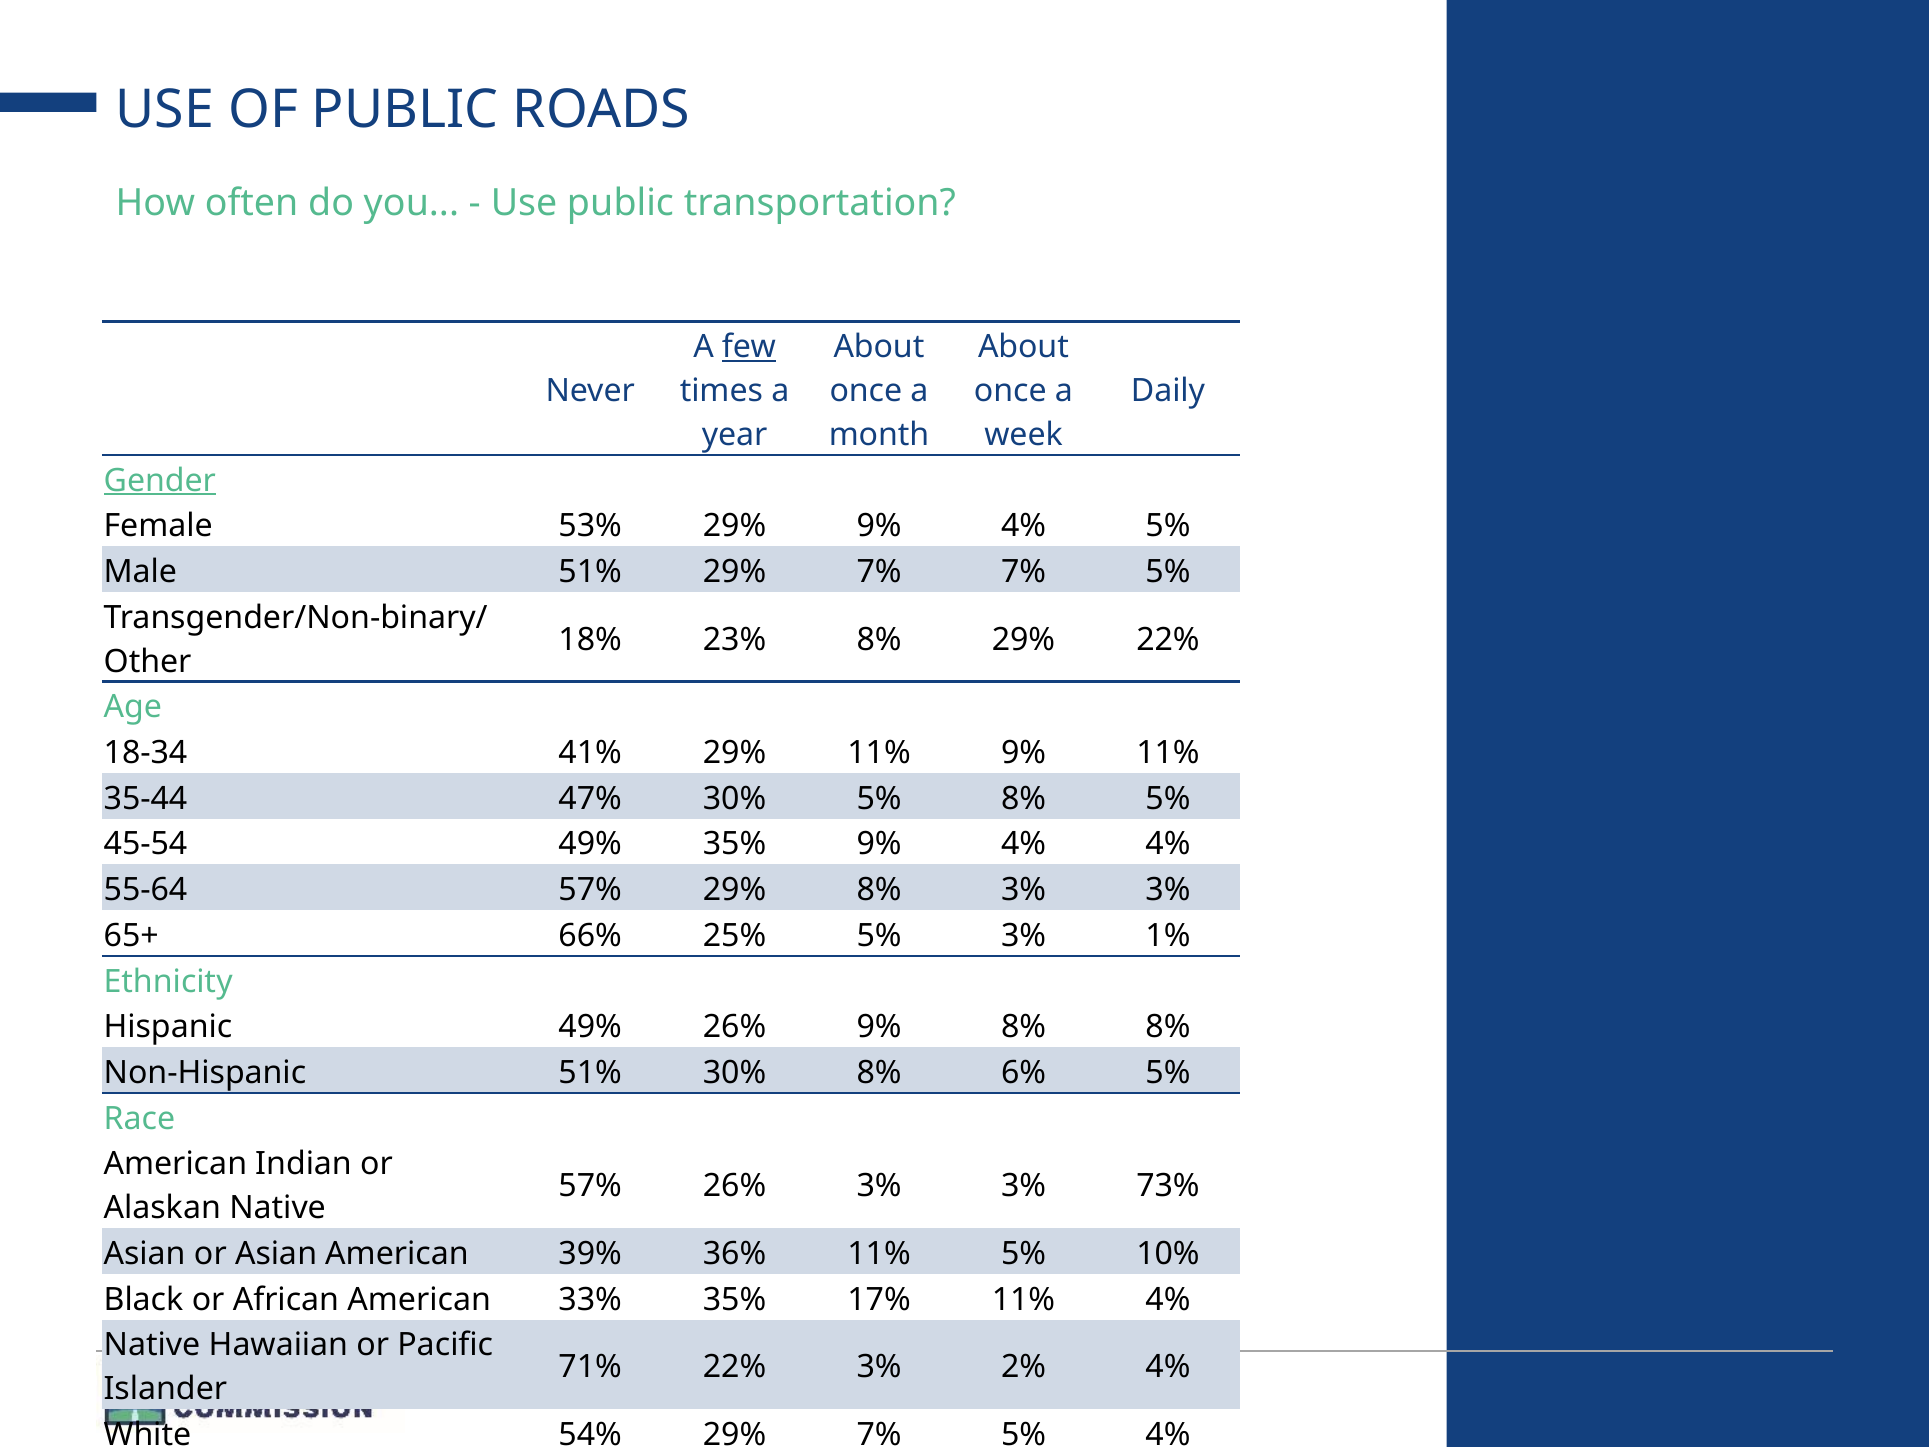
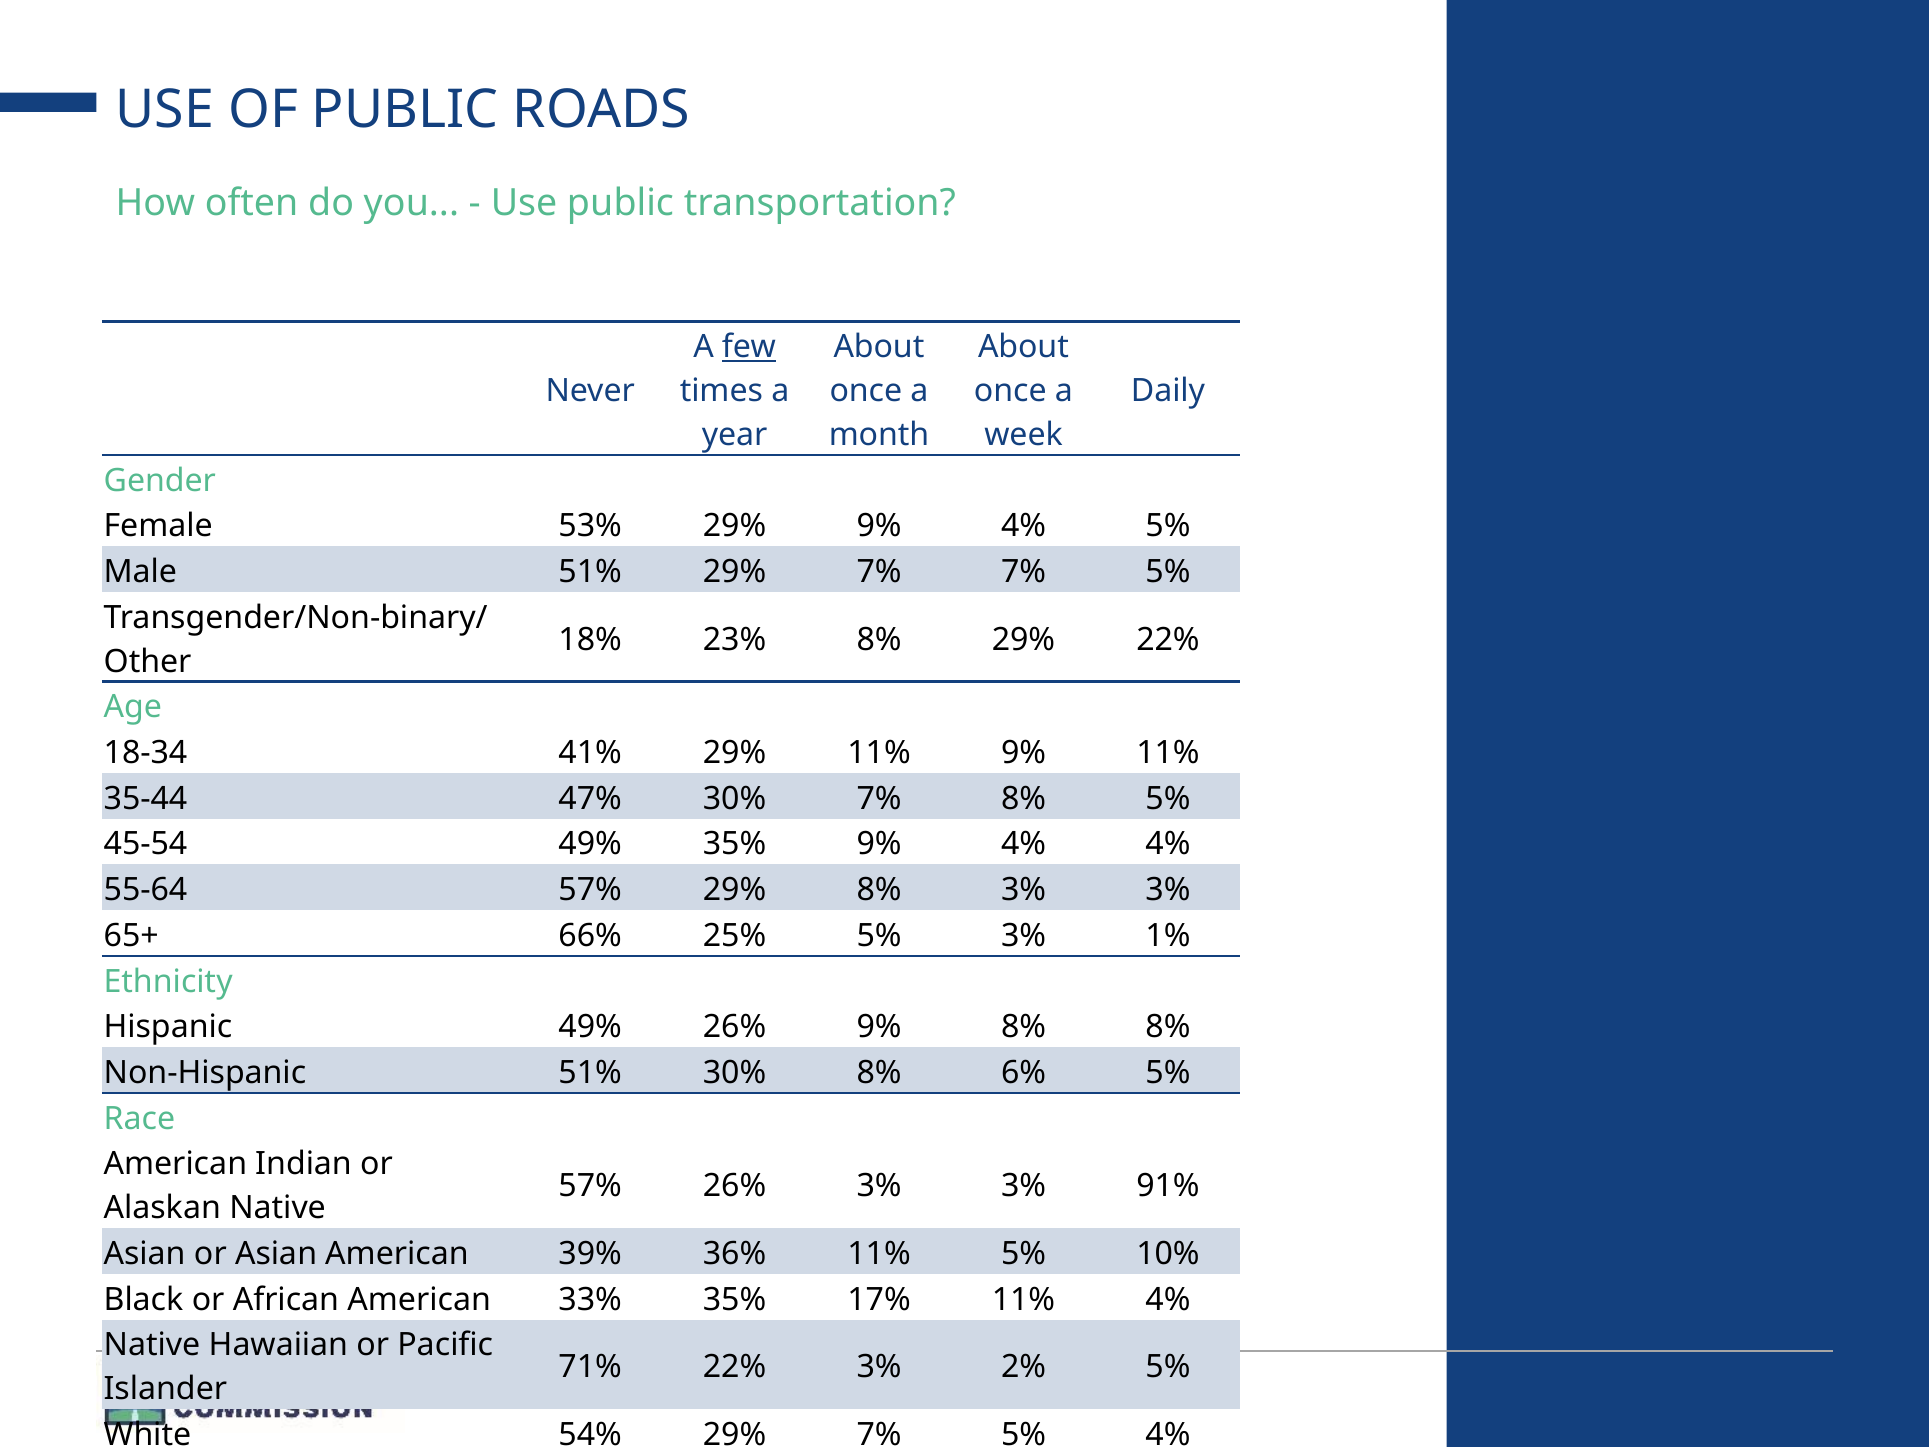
Gender underline: present -> none
30% 5%: 5% -> 7%
73%: 73% -> 91%
2% 4%: 4% -> 5%
